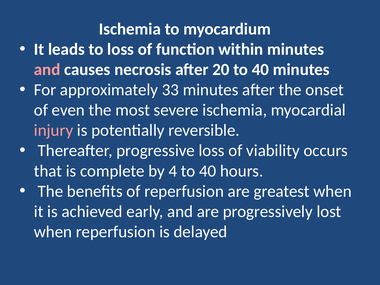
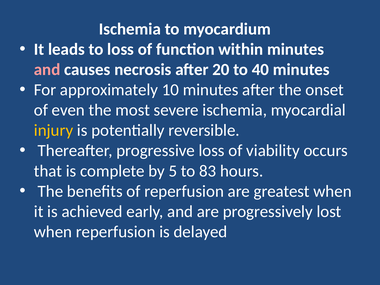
33: 33 -> 10
injury colour: pink -> yellow
4: 4 -> 5
40 at (208, 171): 40 -> 83
